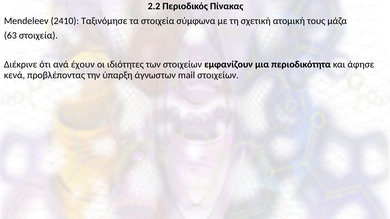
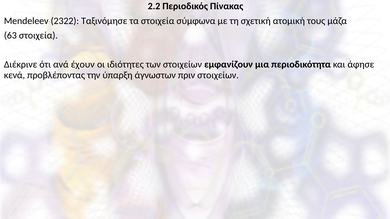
2410: 2410 -> 2322
mail: mail -> πριν
